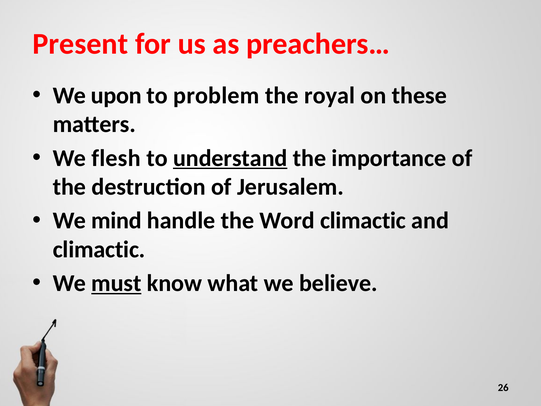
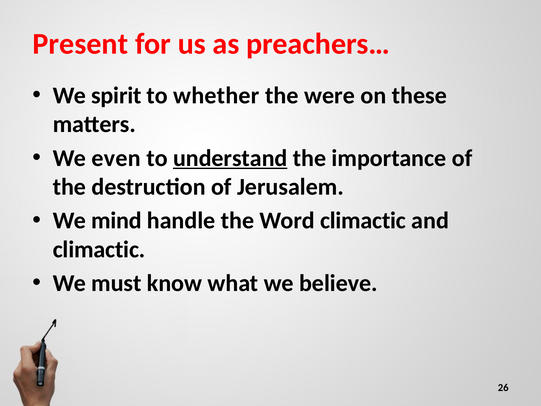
upon: upon -> spirit
problem: problem -> whether
royal: royal -> were
flesh: flesh -> even
must underline: present -> none
